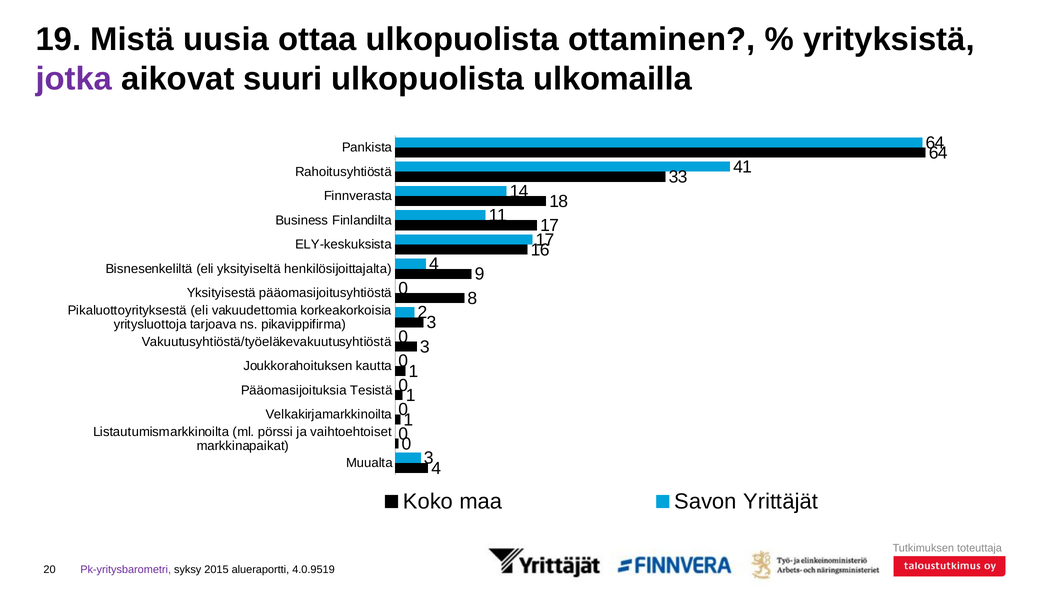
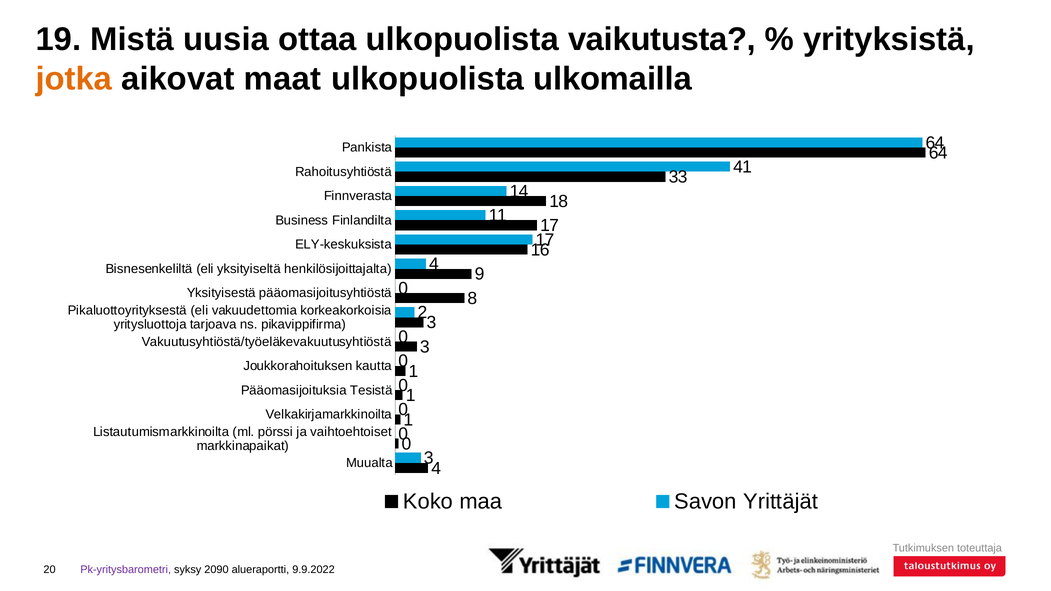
ottaminen: ottaminen -> vaikutusta
jotka colour: purple -> orange
suuri: suuri -> maat
2015: 2015 -> 2090
4.0.9519: 4.0.9519 -> 9.9.2022
